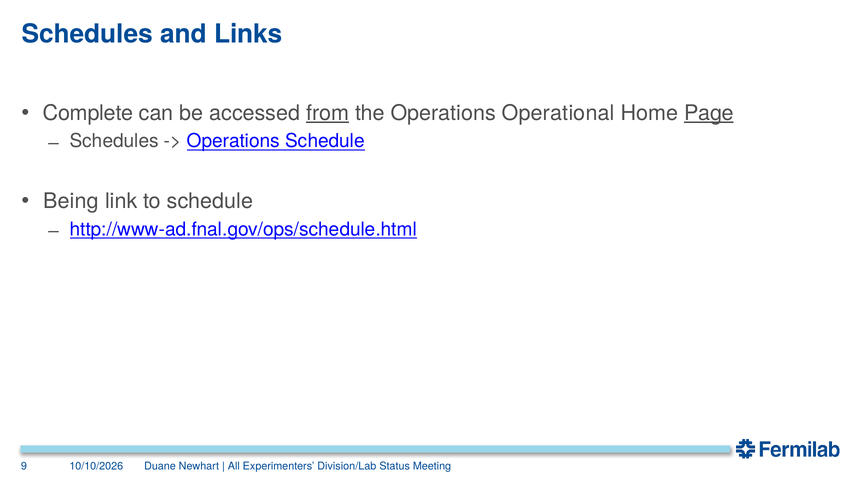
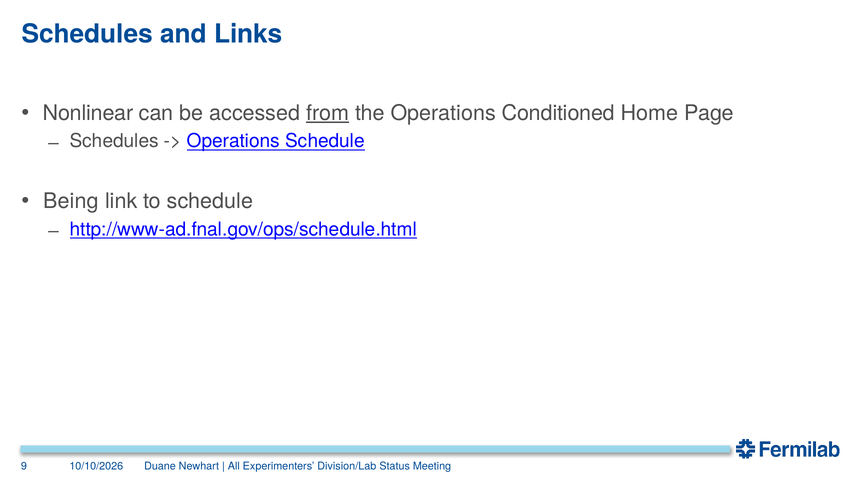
Complete: Complete -> Nonlinear
Operational: Operational -> Conditioned
Page underline: present -> none
